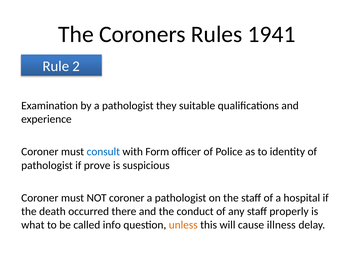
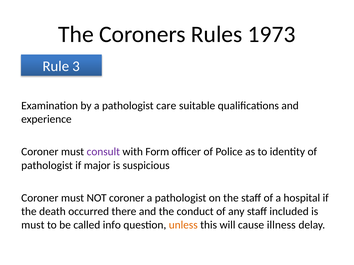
1941: 1941 -> 1973
2: 2 -> 3
they: they -> care
consult colour: blue -> purple
prove: prove -> major
properly: properly -> included
what at (33, 225): what -> must
